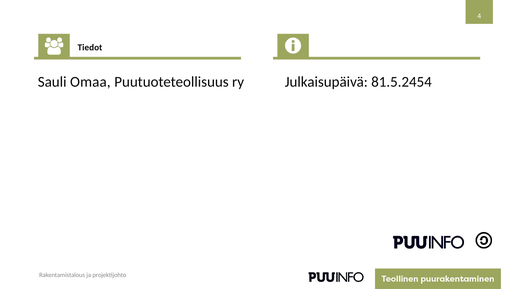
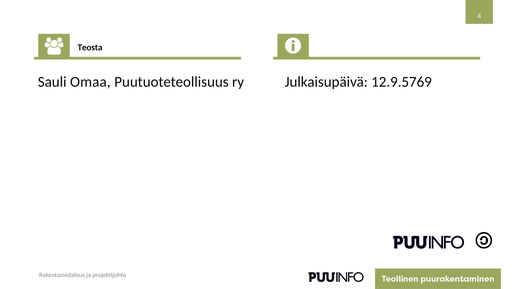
Tiedot: Tiedot -> Teosta
81.5.2454: 81.5.2454 -> 12.9.5769
